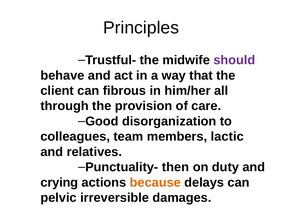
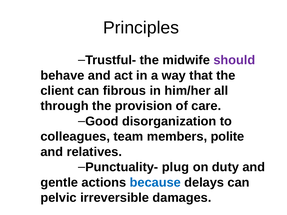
lactic: lactic -> polite
then: then -> plug
crying: crying -> gentle
because colour: orange -> blue
